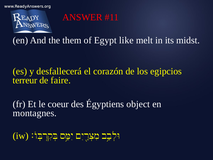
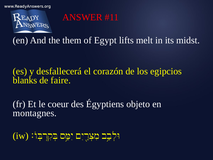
like: like -> lifts
terreur: terreur -> blanks
object: object -> objeto
